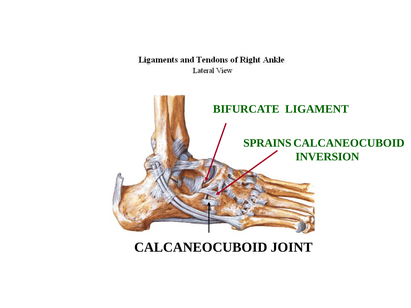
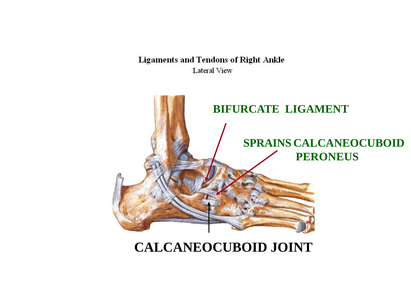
INVERSION: INVERSION -> PERONEUS
